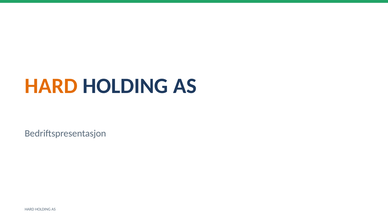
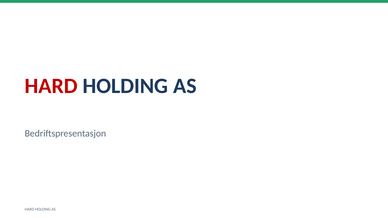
HARD at (51, 86) colour: orange -> red
